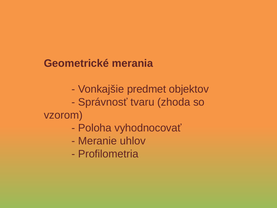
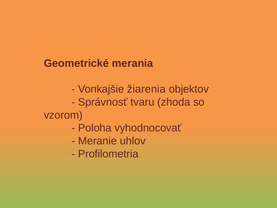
predmet: predmet -> žiarenia
